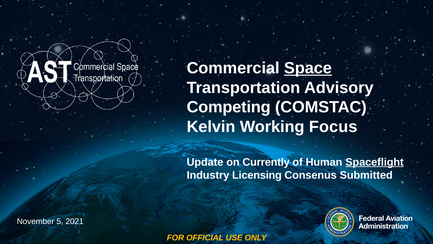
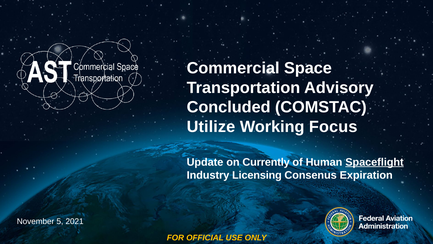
Space underline: present -> none
Competing: Competing -> Concluded
Kelvin: Kelvin -> Utilize
Submitted: Submitted -> Expiration
